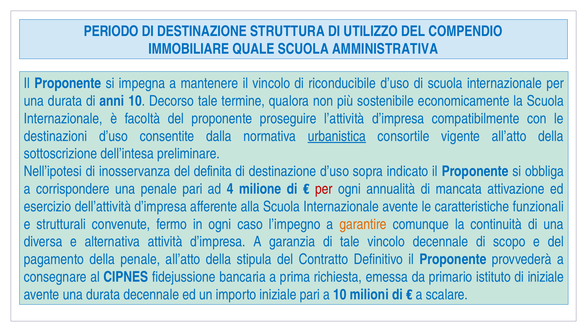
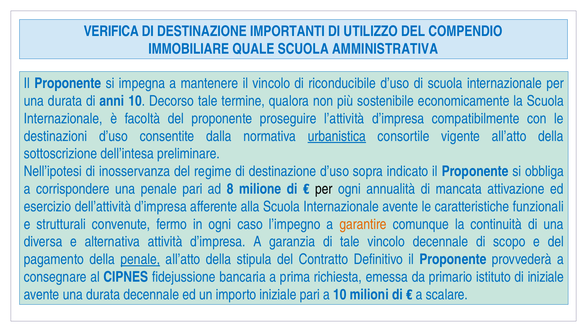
PERIODO: PERIODO -> VERIFICA
STRUTTURA: STRUTTURA -> IMPORTANTI
definita: definita -> regime
4: 4 -> 8
per at (324, 189) colour: red -> black
penale at (140, 260) underline: none -> present
